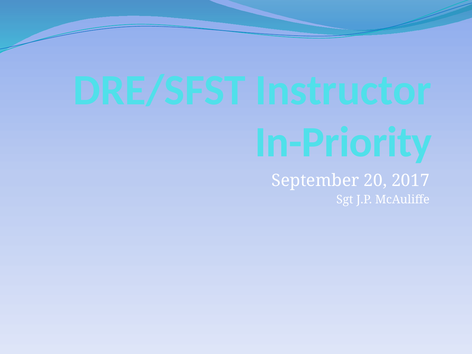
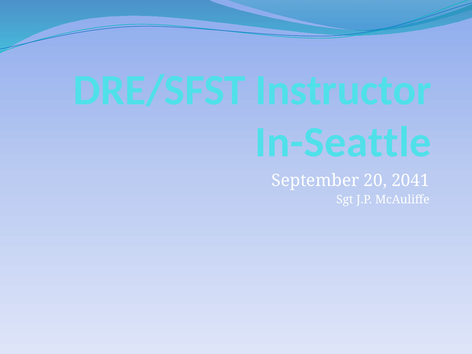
In-Priority: In-Priority -> In-Seattle
2017: 2017 -> 2041
